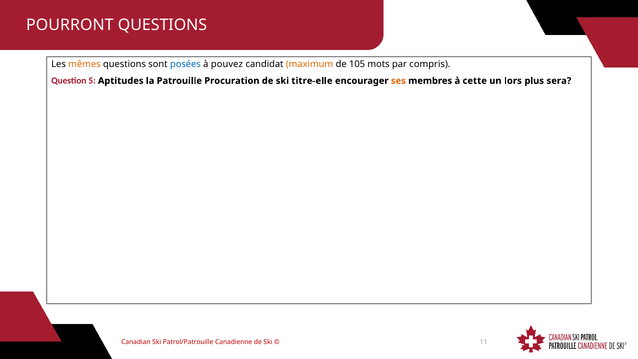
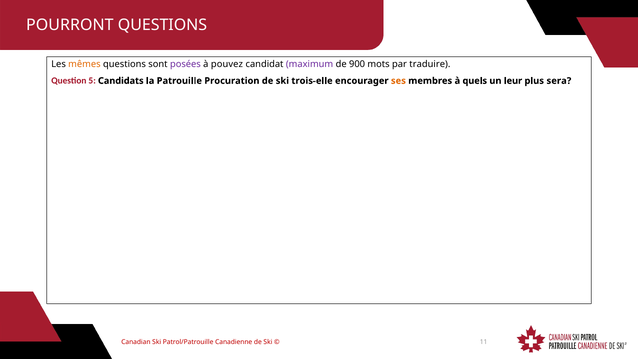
posées colour: blue -> purple
maximum colour: orange -> purple
105: 105 -> 900
compris: compris -> traduire
Aptitudes: Aptitudes -> Candidats
titre-elle: titre-elle -> trois-elle
cette: cette -> quels
lors: lors -> leur
